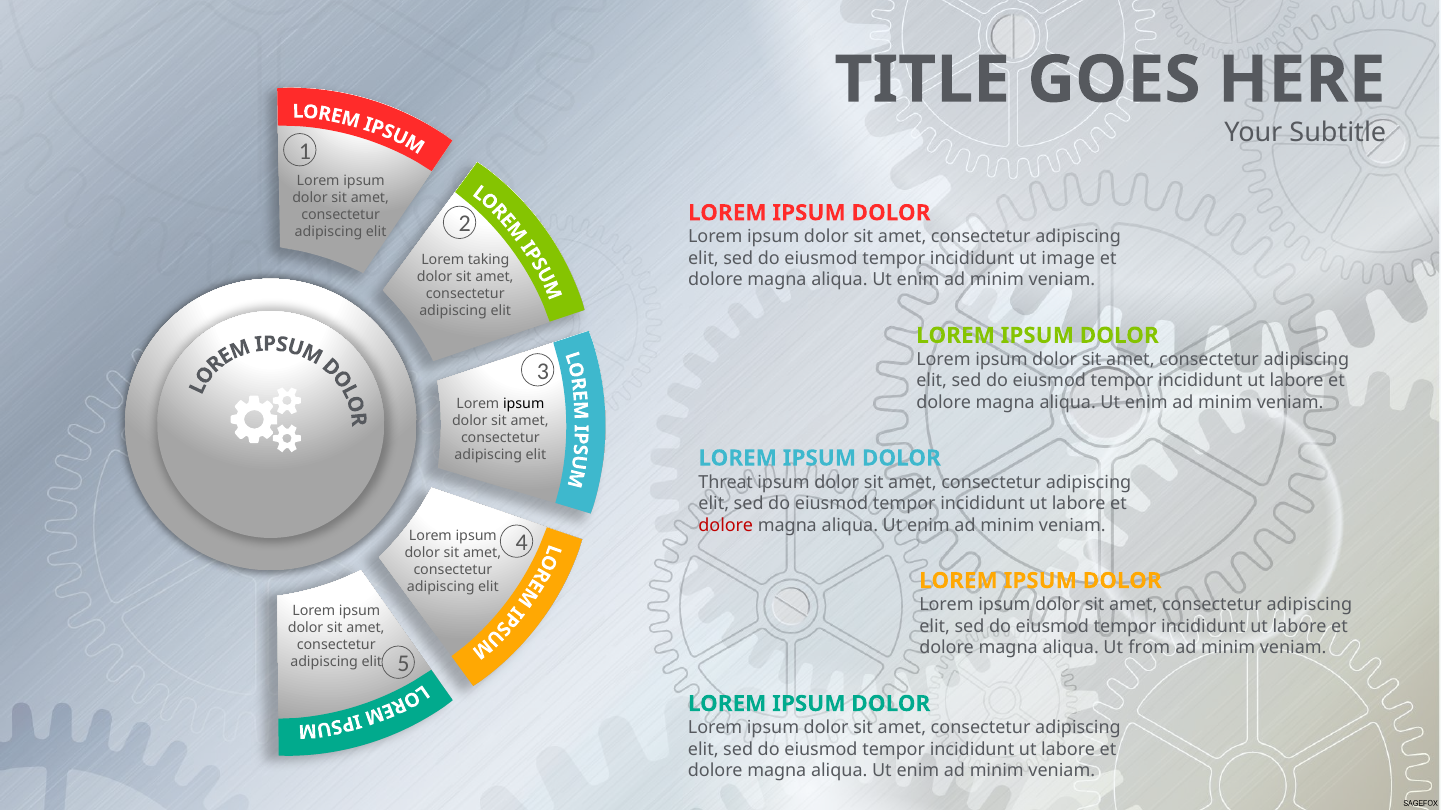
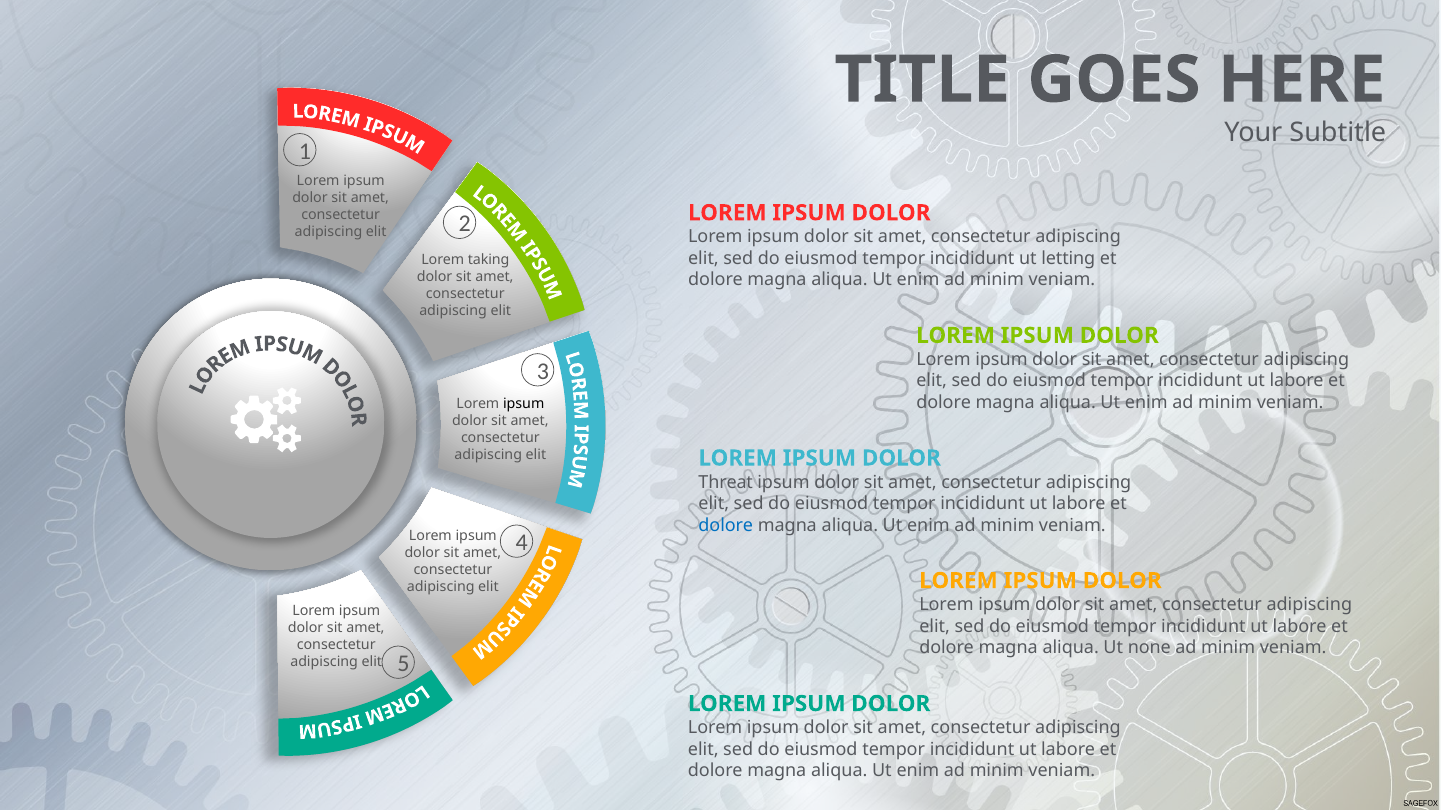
image: image -> letting
dolore at (726, 526) colour: red -> blue
from: from -> none
